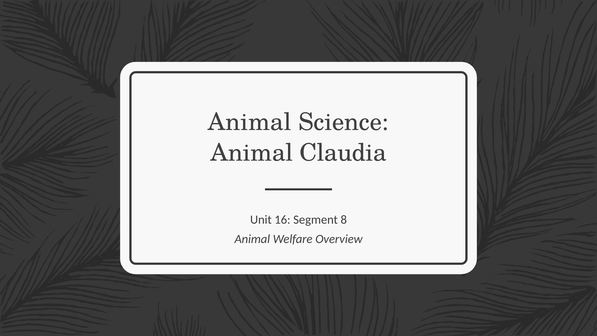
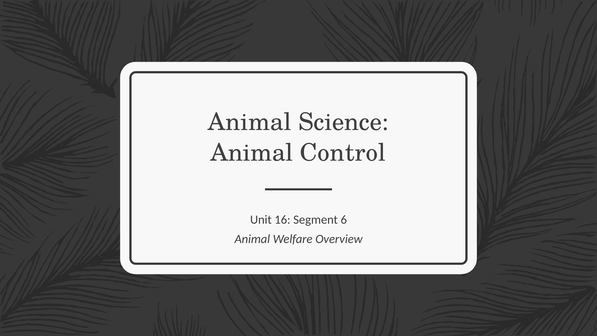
Claudia: Claudia -> Control
8: 8 -> 6
